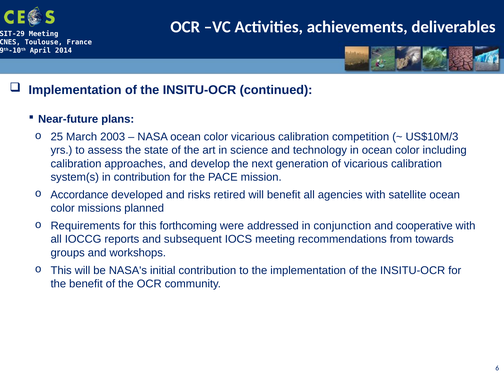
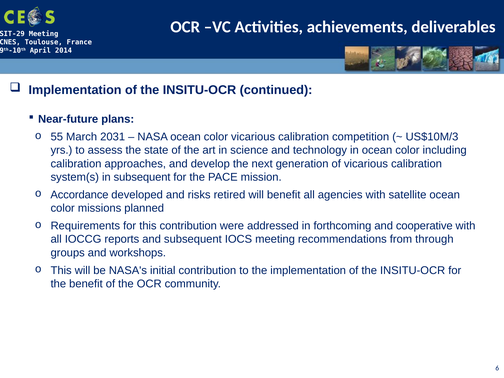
25: 25 -> 55
2003: 2003 -> 2031
in contribution: contribution -> subsequent
this forthcoming: forthcoming -> contribution
conjunction: conjunction -> forthcoming
towards: towards -> through
